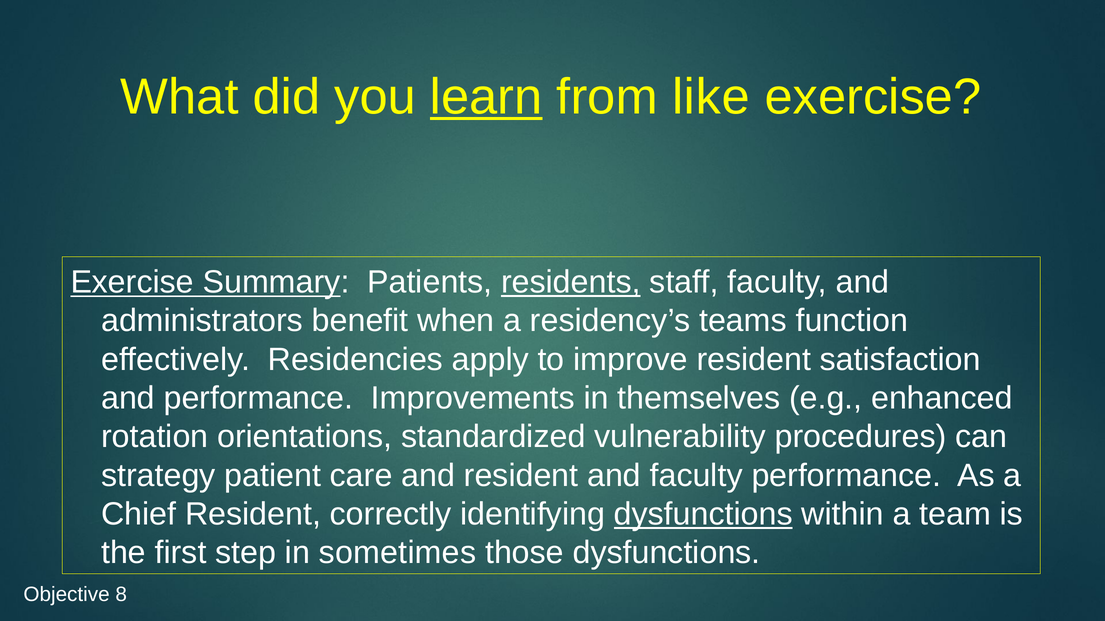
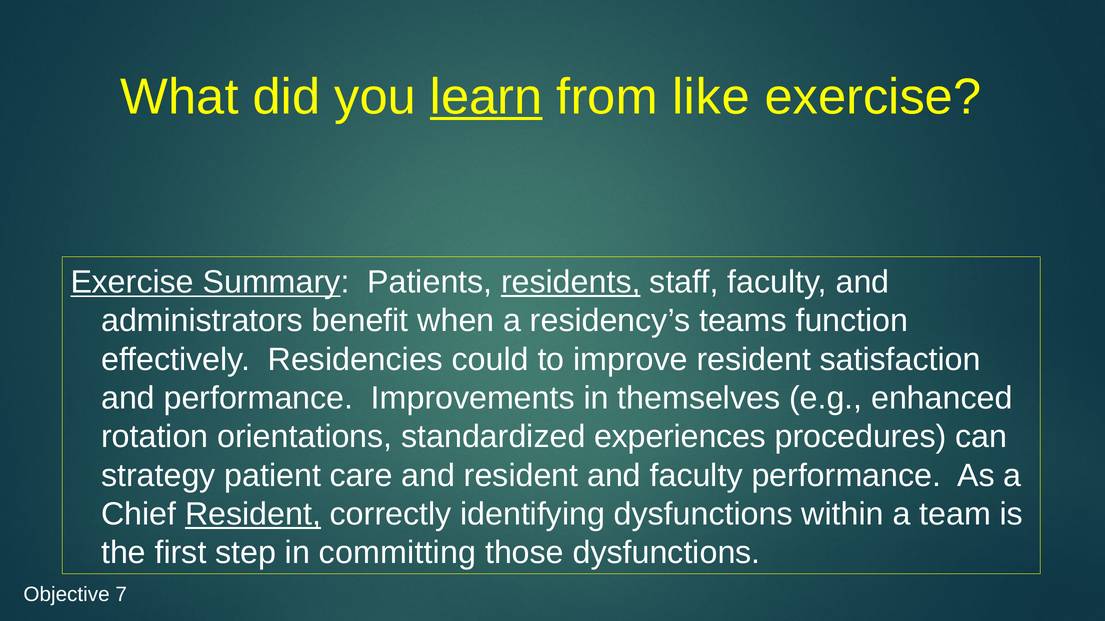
apply: apply -> could
vulnerability: vulnerability -> experiences
Resident at (253, 515) underline: none -> present
dysfunctions at (703, 515) underline: present -> none
sometimes: sometimes -> committing
8: 8 -> 7
